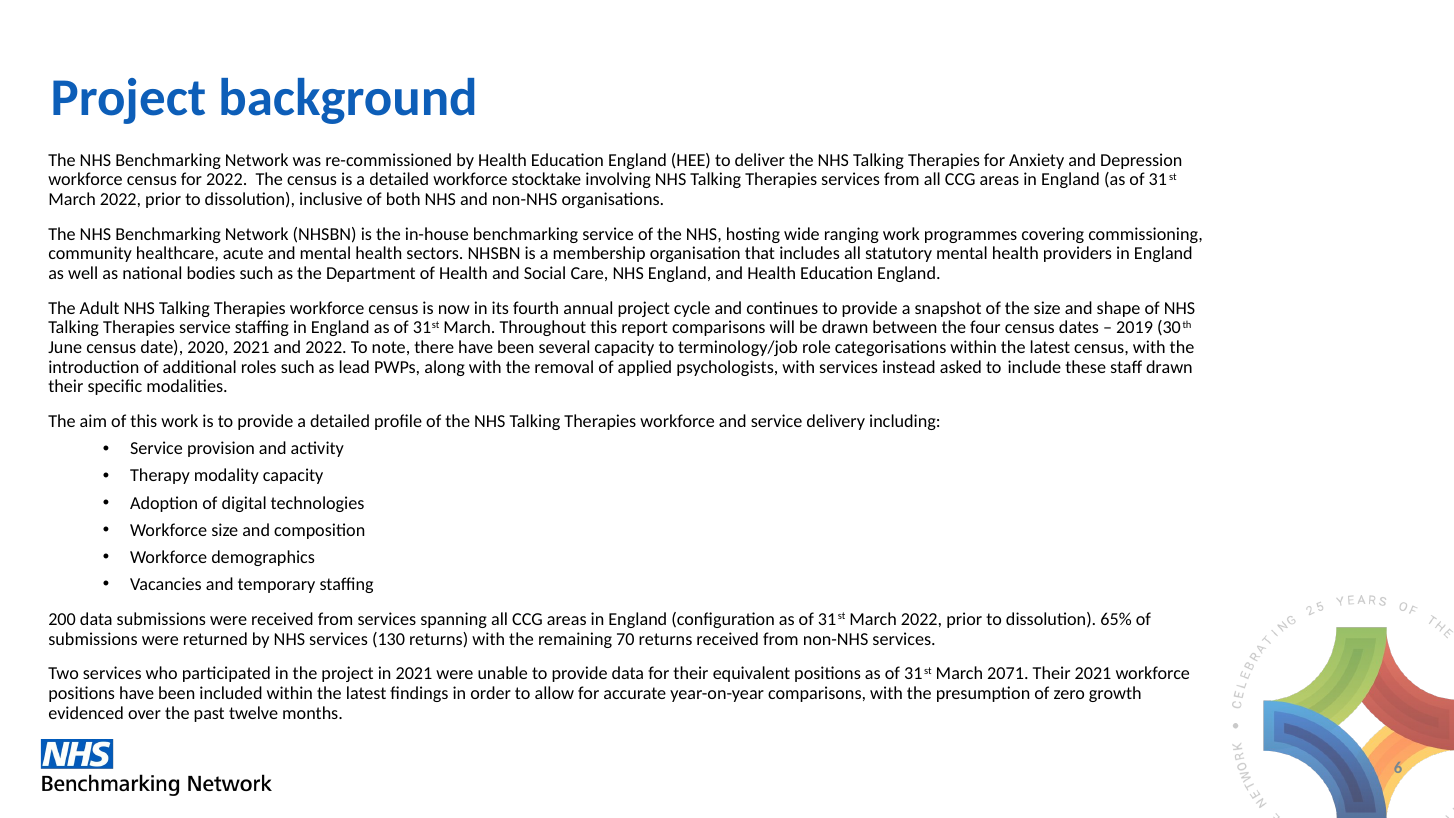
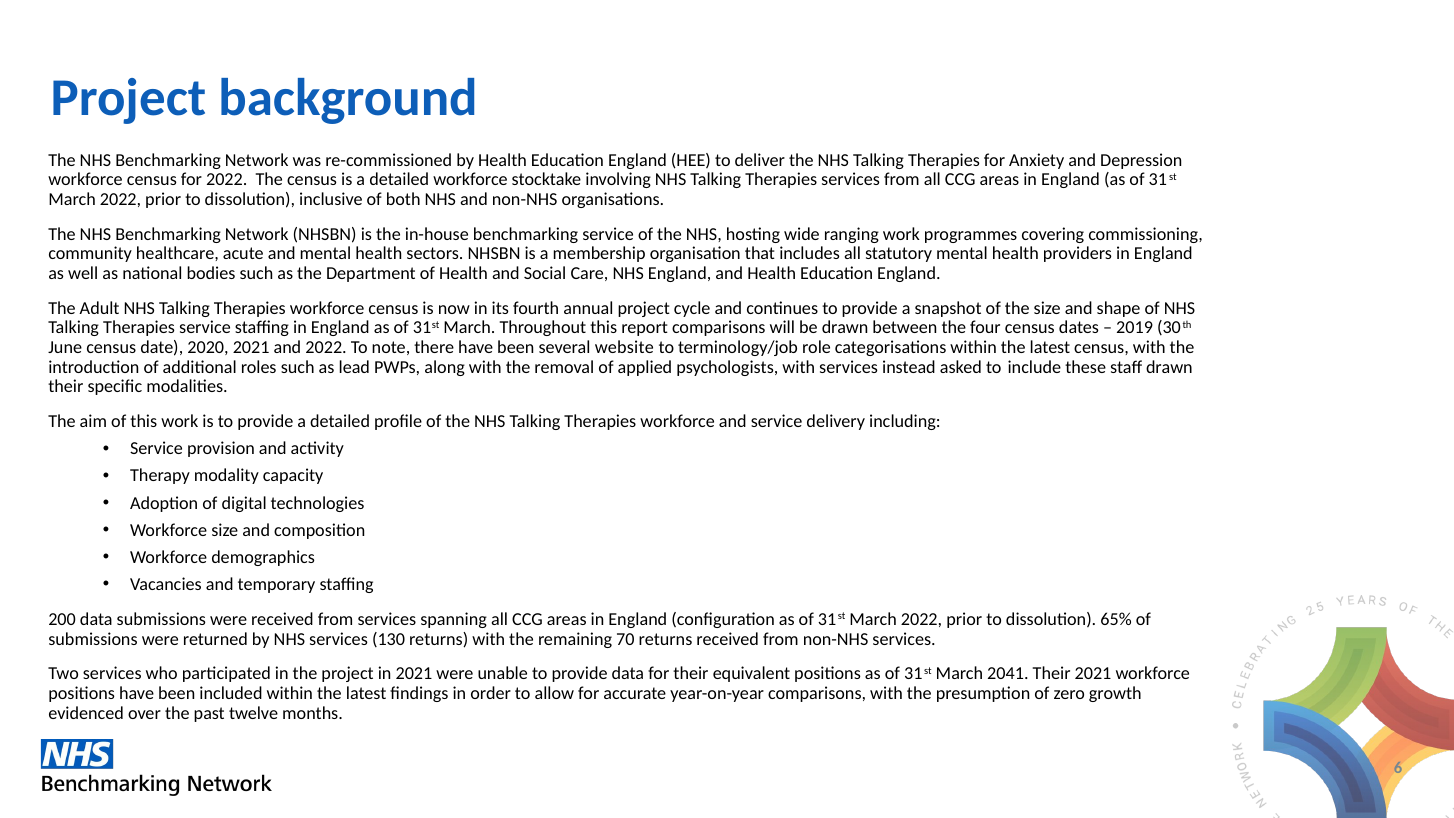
several capacity: capacity -> website
2071: 2071 -> 2041
